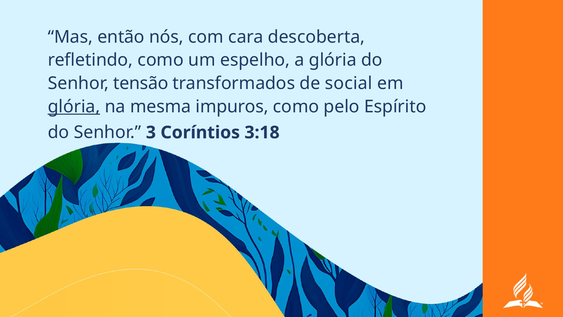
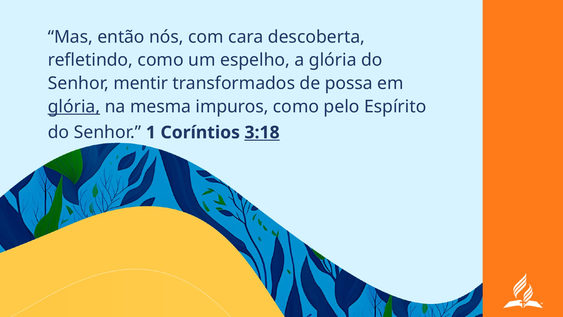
tensão: tensão -> mentir
social: social -> possa
3: 3 -> 1
3:18 underline: none -> present
